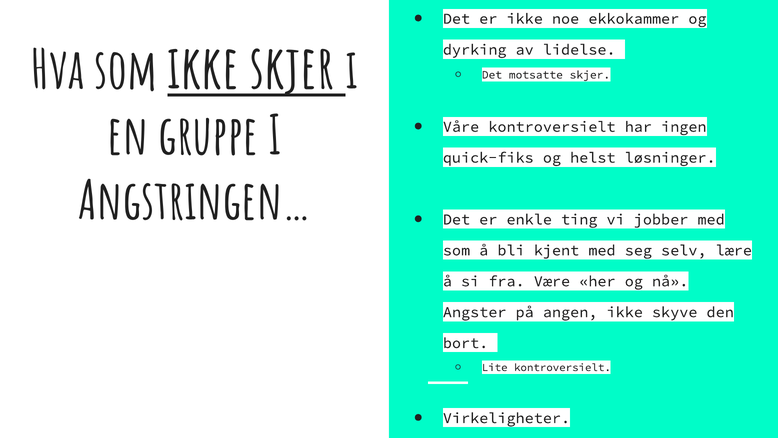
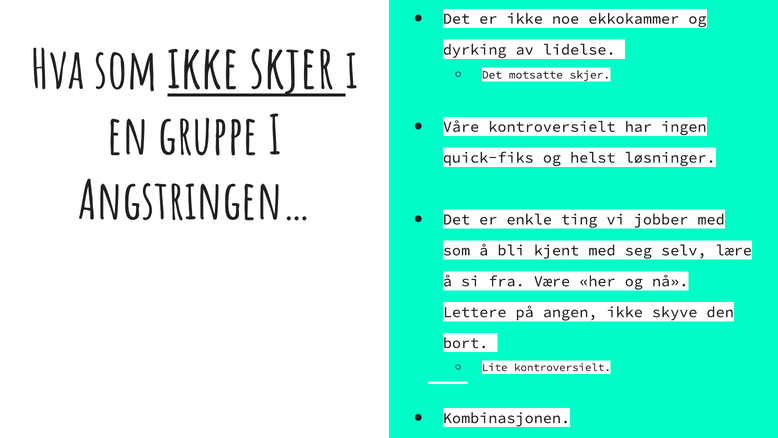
Angster: Angster -> Lettere
Virkeligheter: Virkeligheter -> Kombinasjonen
